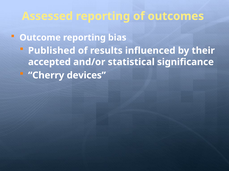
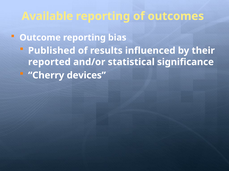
Assessed: Assessed -> Available
accepted: accepted -> reported
